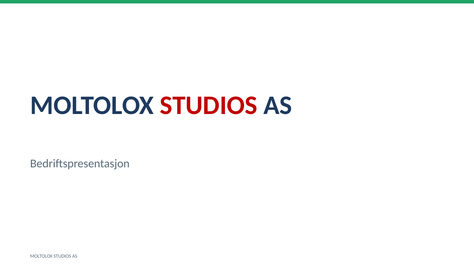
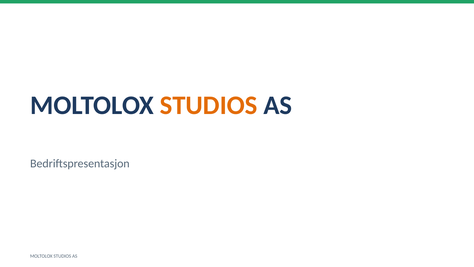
STUDIOS at (209, 105) colour: red -> orange
